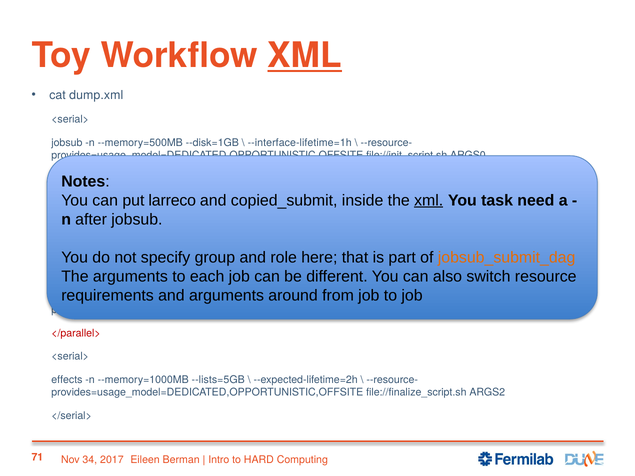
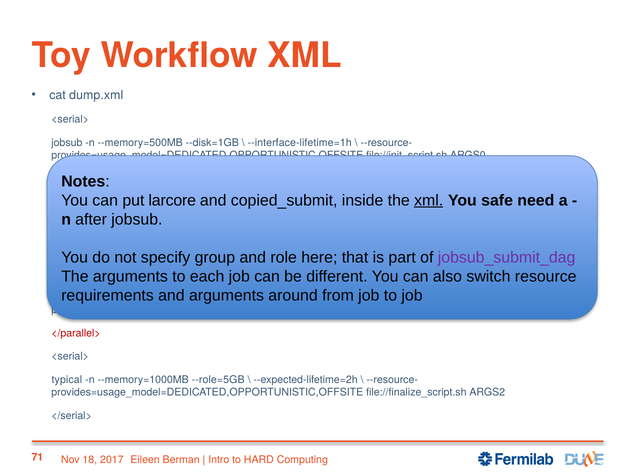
XML at (305, 56) underline: present -> none
larreco: larreco -> larcore
task: task -> safe
jobsub_submit_dag colour: orange -> purple
effects: effects -> typical
--lists=5GB: --lists=5GB -> --role=5GB
34: 34 -> 18
